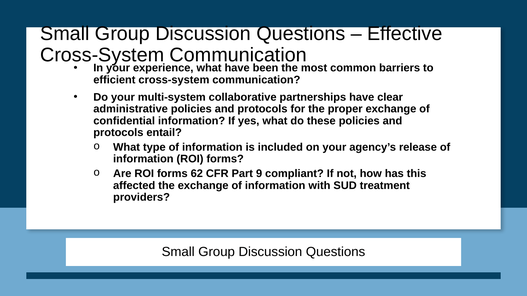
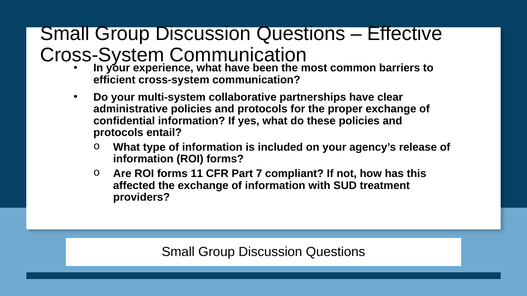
62: 62 -> 11
9: 9 -> 7
